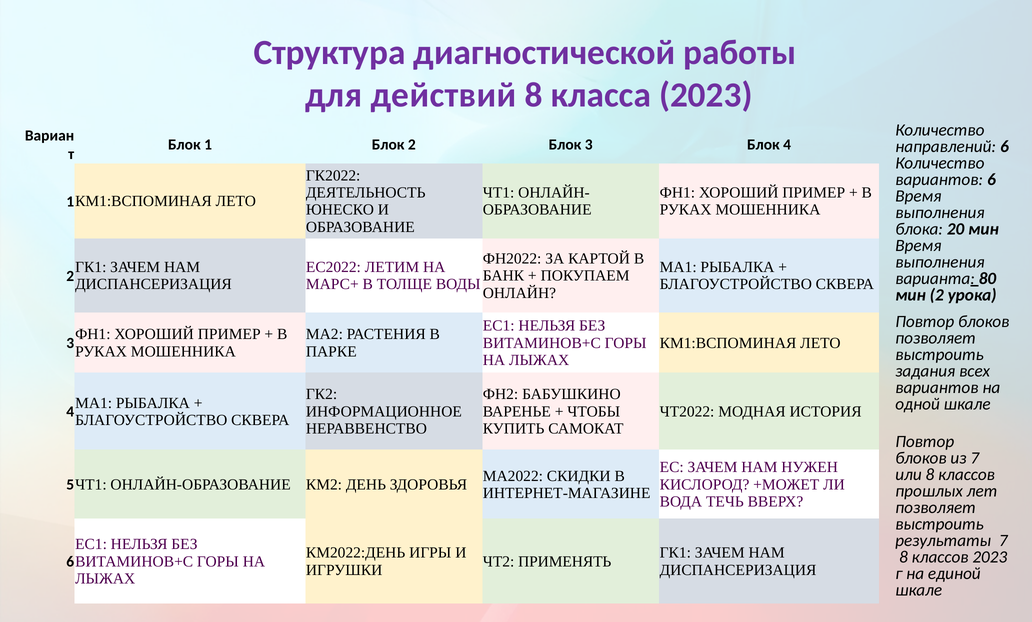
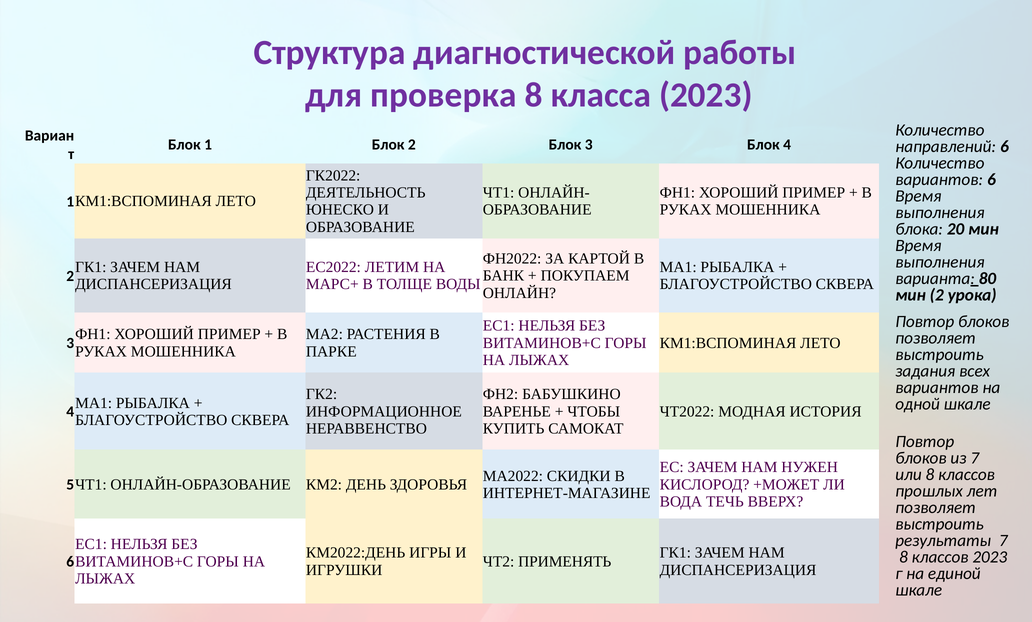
действий: действий -> проверка
